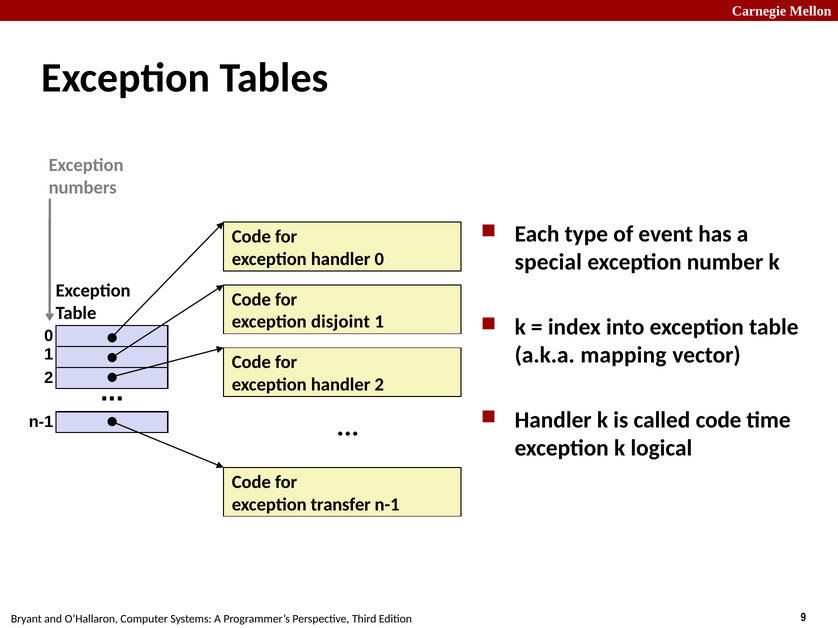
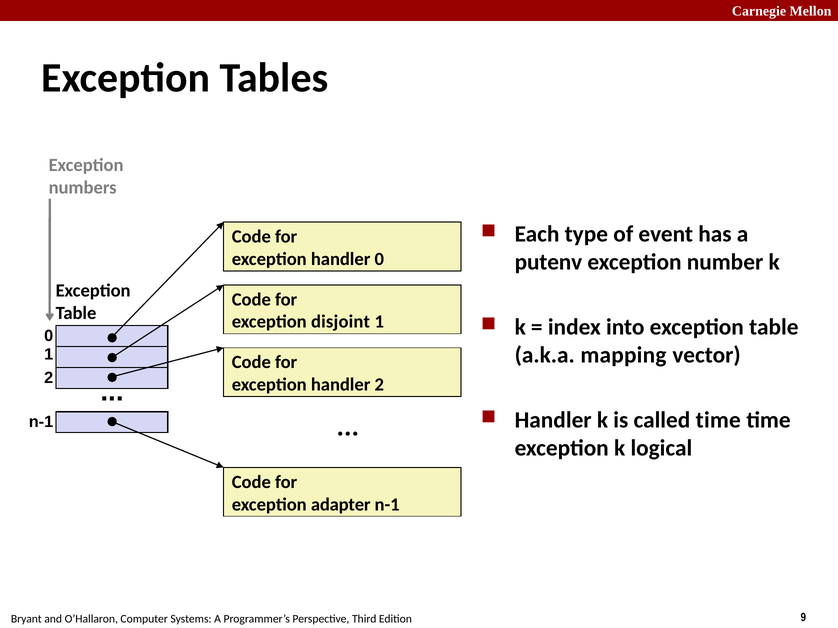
special: special -> putenv
called code: code -> time
transfer: transfer -> adapter
